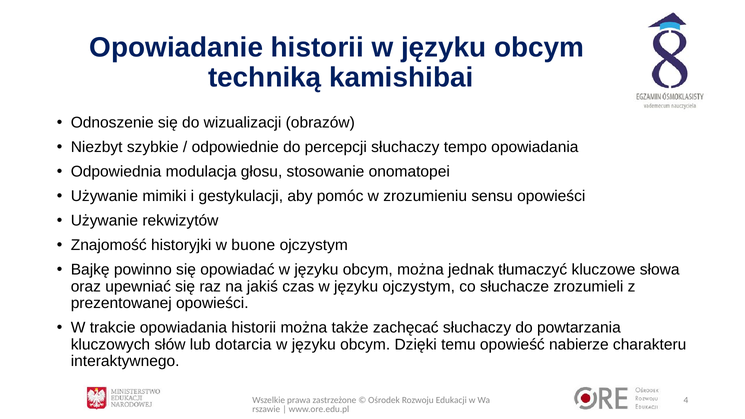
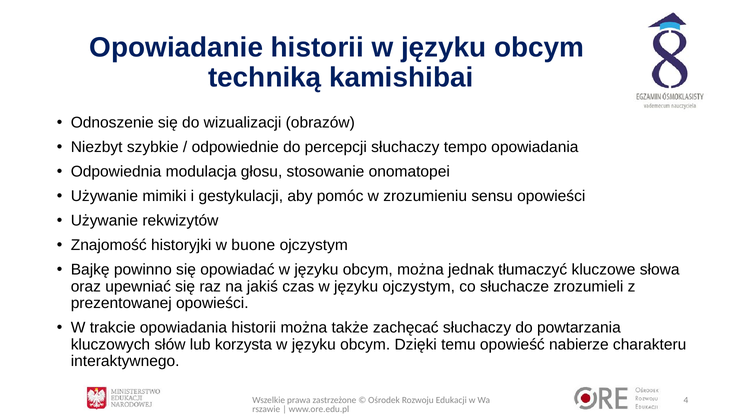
dotarcia: dotarcia -> korzysta
